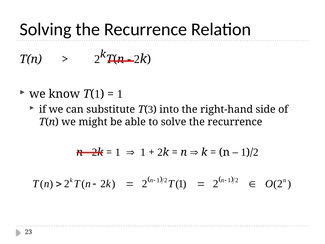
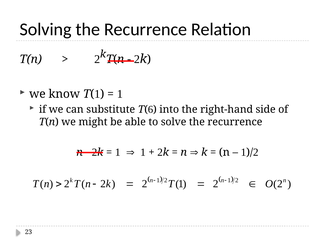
3: 3 -> 6
